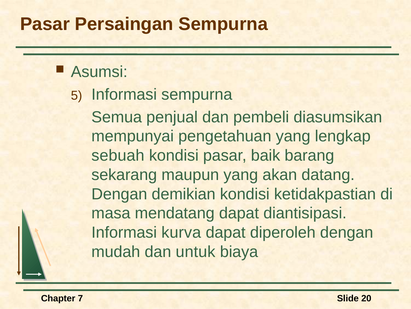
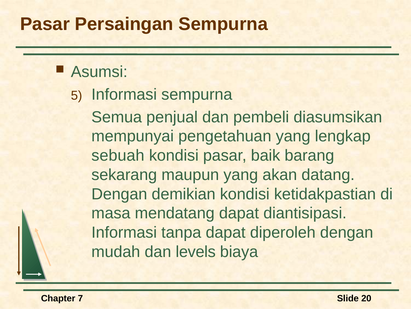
kurva: kurva -> tanpa
untuk: untuk -> levels
